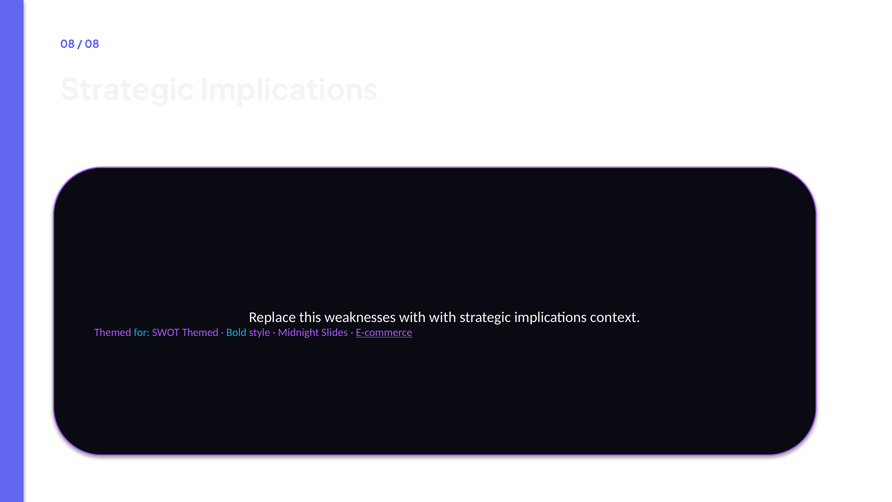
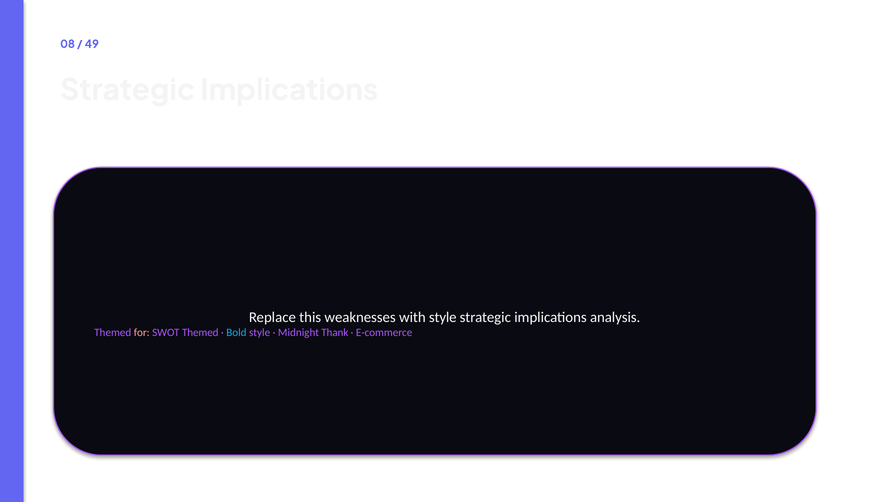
08 at (92, 44): 08 -> 49
with with: with -> style
context: context -> analysis
for colour: light blue -> pink
Slides: Slides -> Thank
E-commerce underline: present -> none
